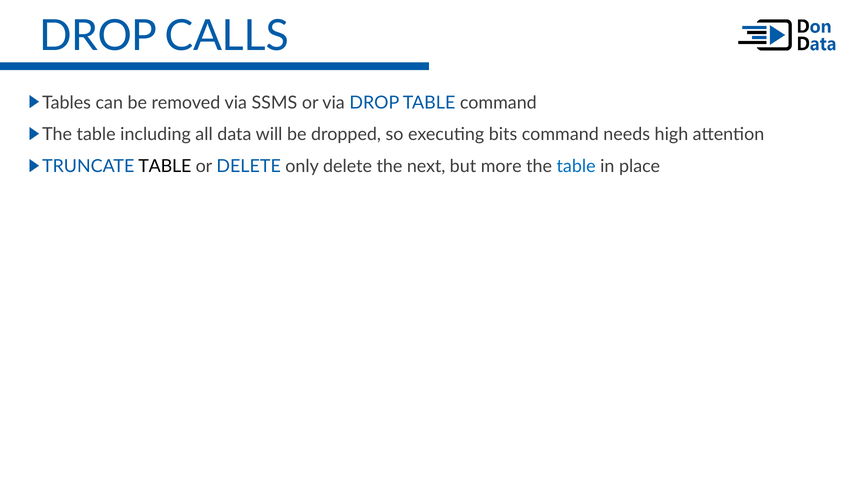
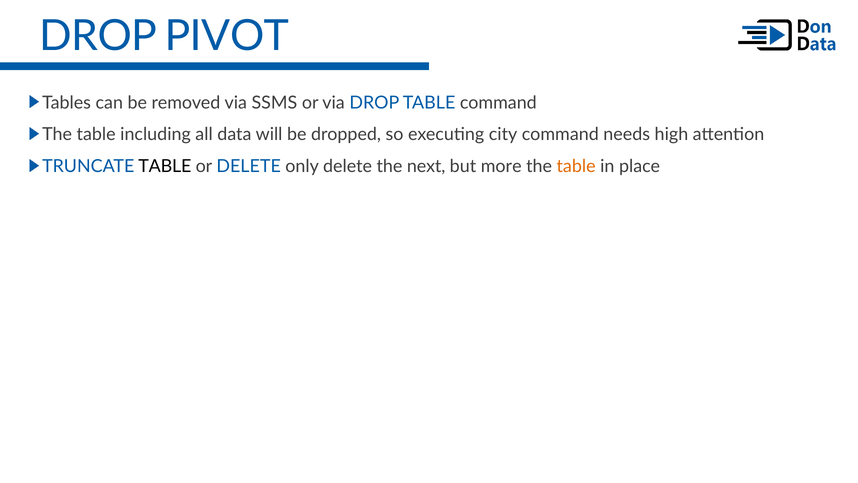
CALLS: CALLS -> PIVOT
bits: bits -> city
table at (576, 166) colour: blue -> orange
